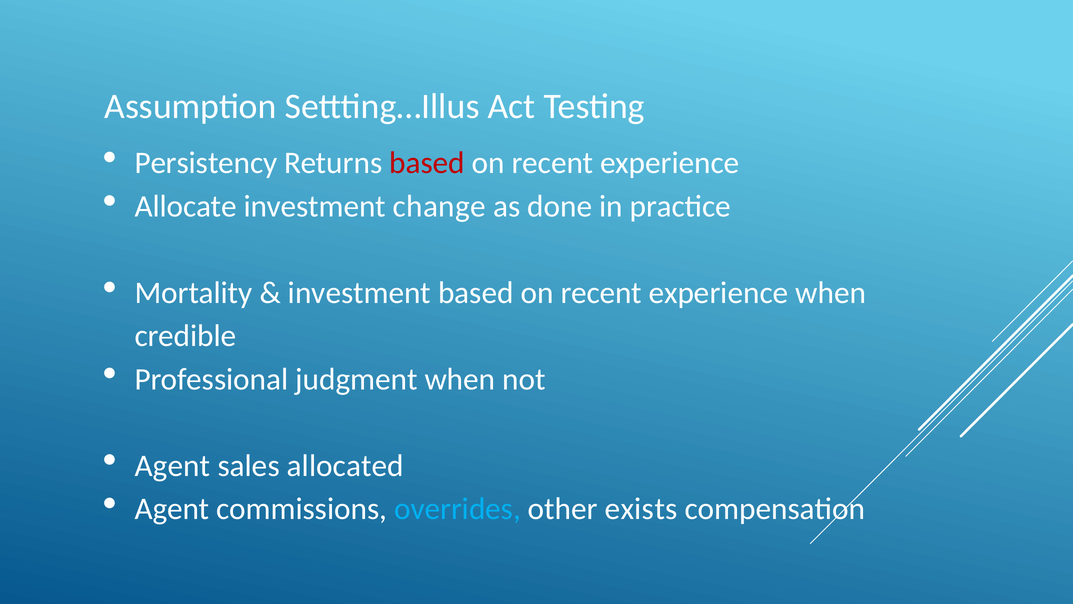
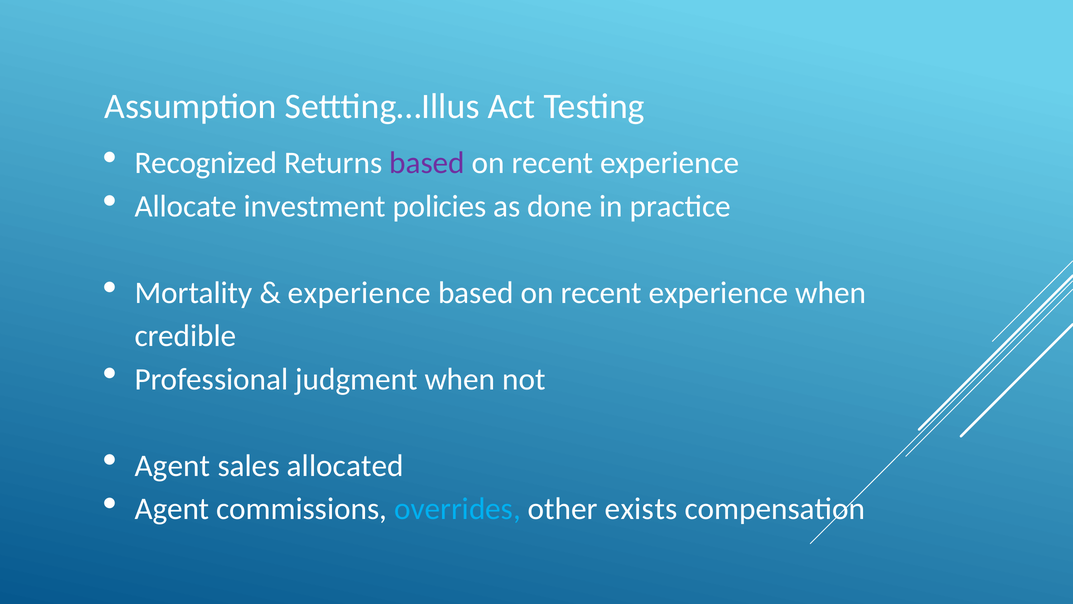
Persistency: Persistency -> Recognized
based at (427, 163) colour: red -> purple
change: change -> policies
investment at (359, 293): investment -> experience
